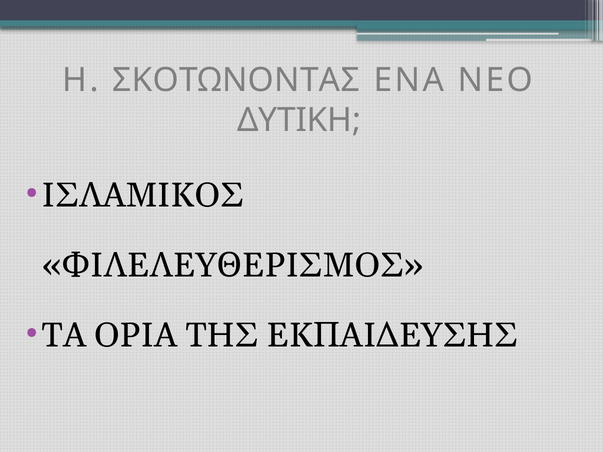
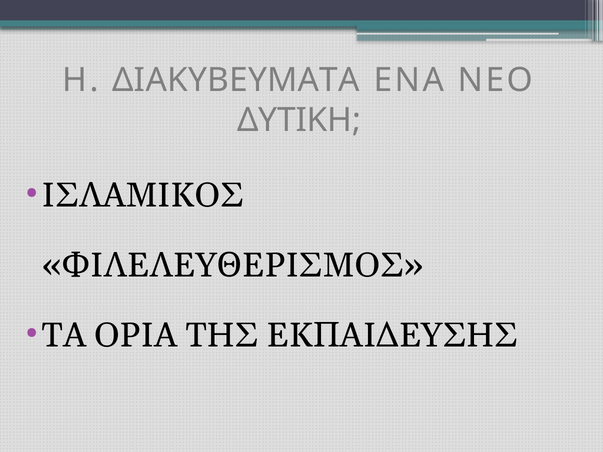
ΣΚΟΤΩΝΟΝΤΑΣ: ΣΚΟΤΩΝΟΝΤΑΣ -> ΔΙΑΚΥΒΕΥΜΑΤΑ
